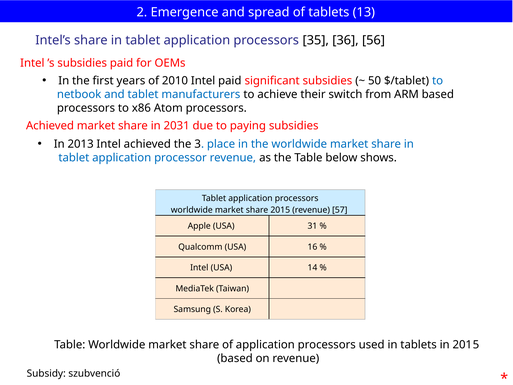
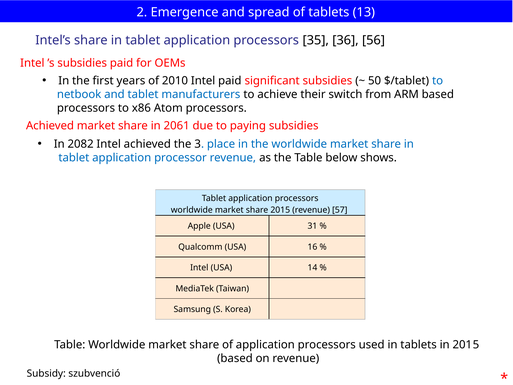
2031: 2031 -> 2061
2013: 2013 -> 2082
